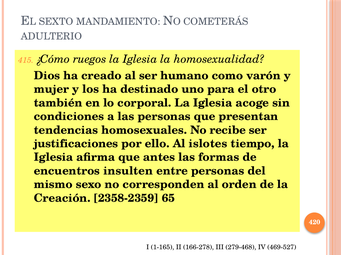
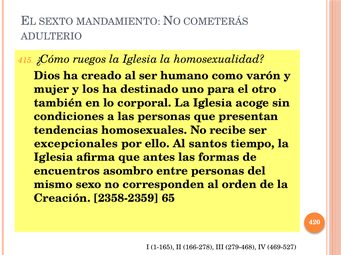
justificaciones: justificaciones -> excepcionales
islotes: islotes -> santos
insulten: insulten -> asombro
